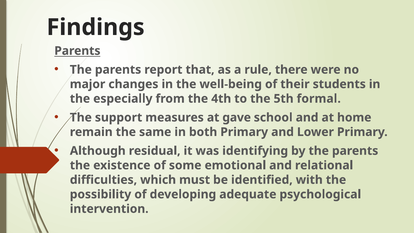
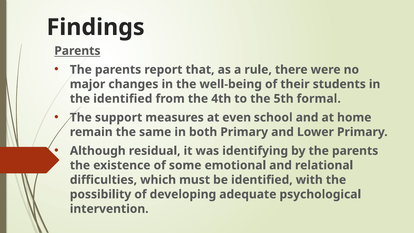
the especially: especially -> identified
gave: gave -> even
